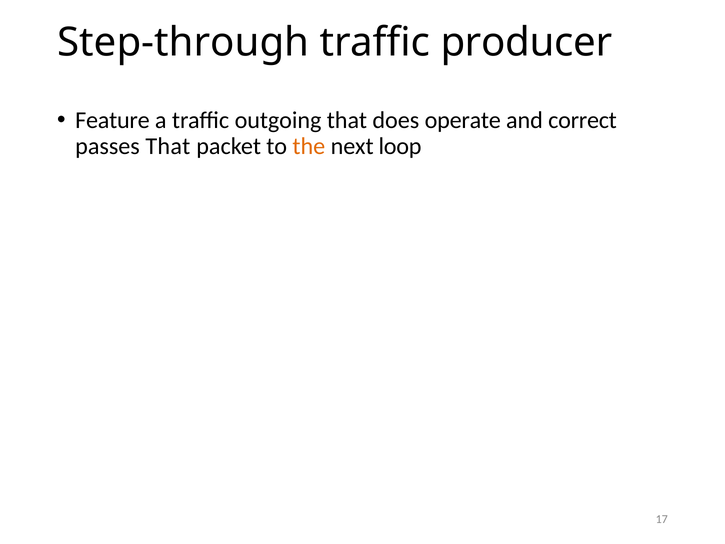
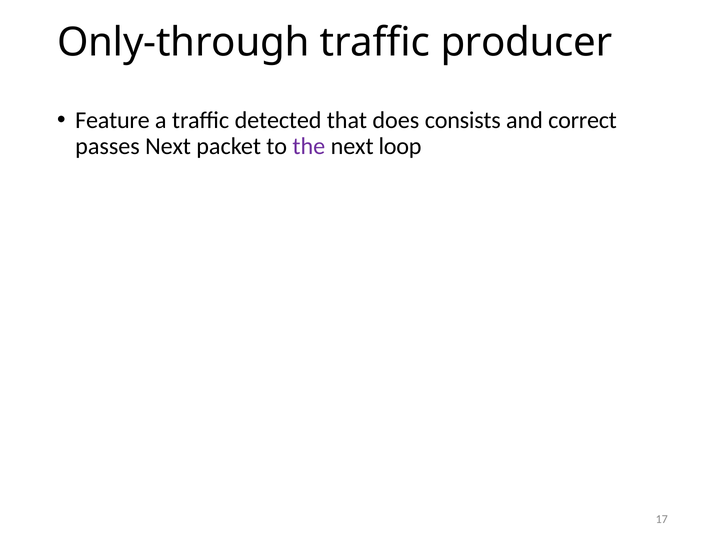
Step-through: Step-through -> Only-through
outgoing: outgoing -> detected
operate: operate -> consists
passes That: That -> Next
the colour: orange -> purple
